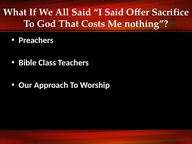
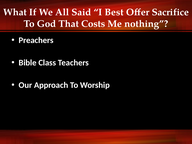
I Said: Said -> Best
